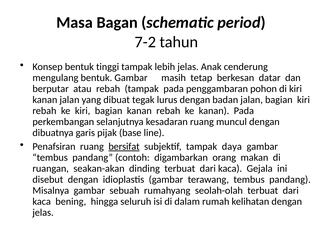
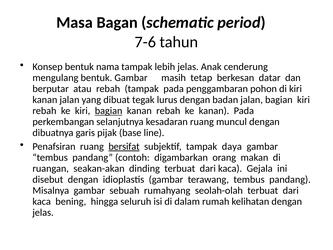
7-2: 7-2 -> 7-6
tinggi: tinggi -> nama
bagian at (109, 111) underline: none -> present
